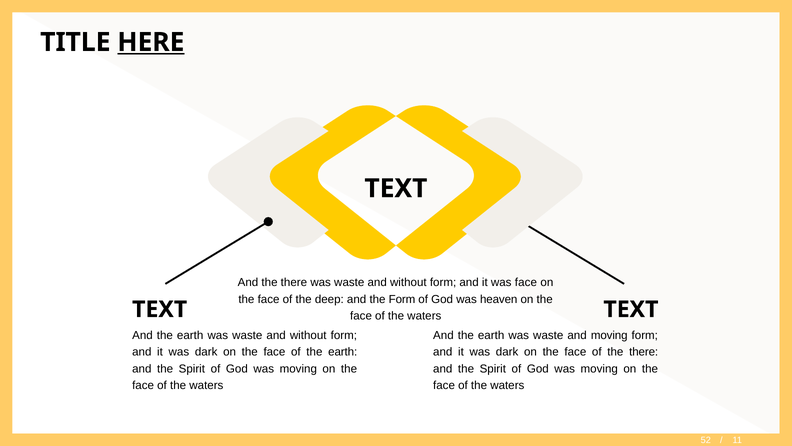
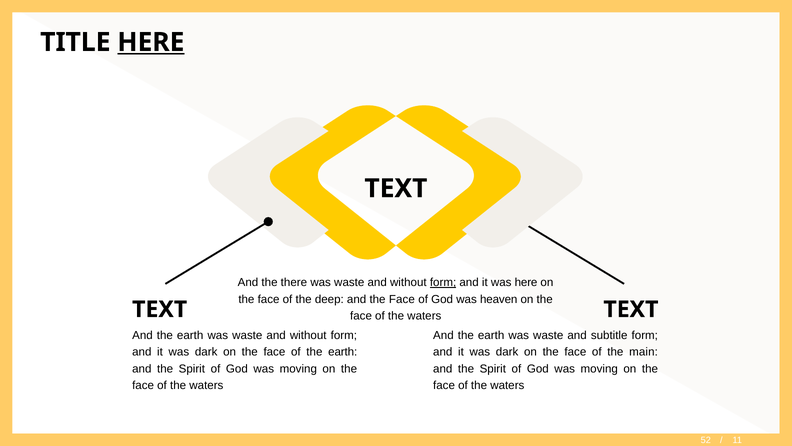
form at (443, 282) underline: none -> present
was face: face -> here
and the Form: Form -> Face
and moving: moving -> subtitle
of the there: there -> main
